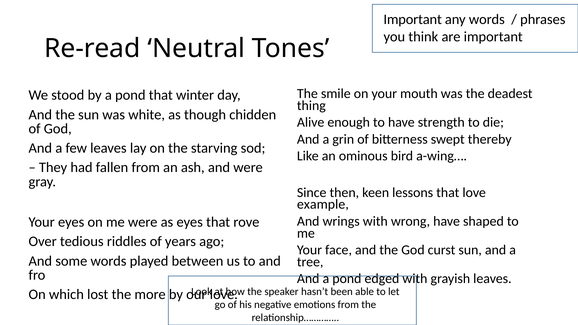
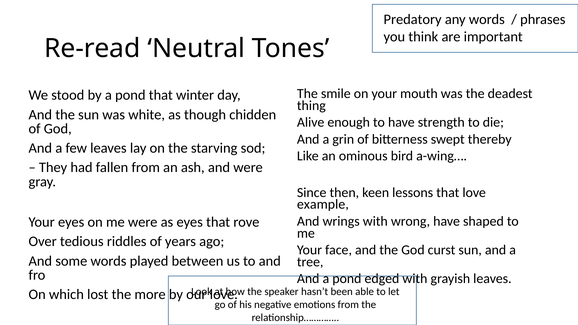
Important at (413, 19): Important -> Predatory
